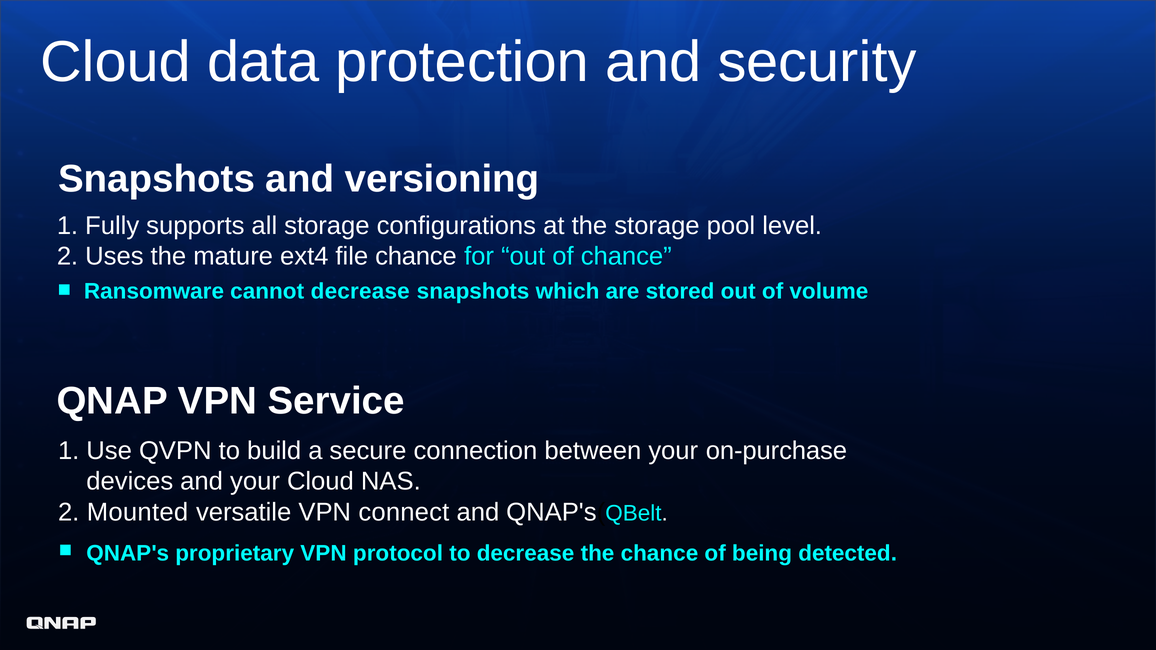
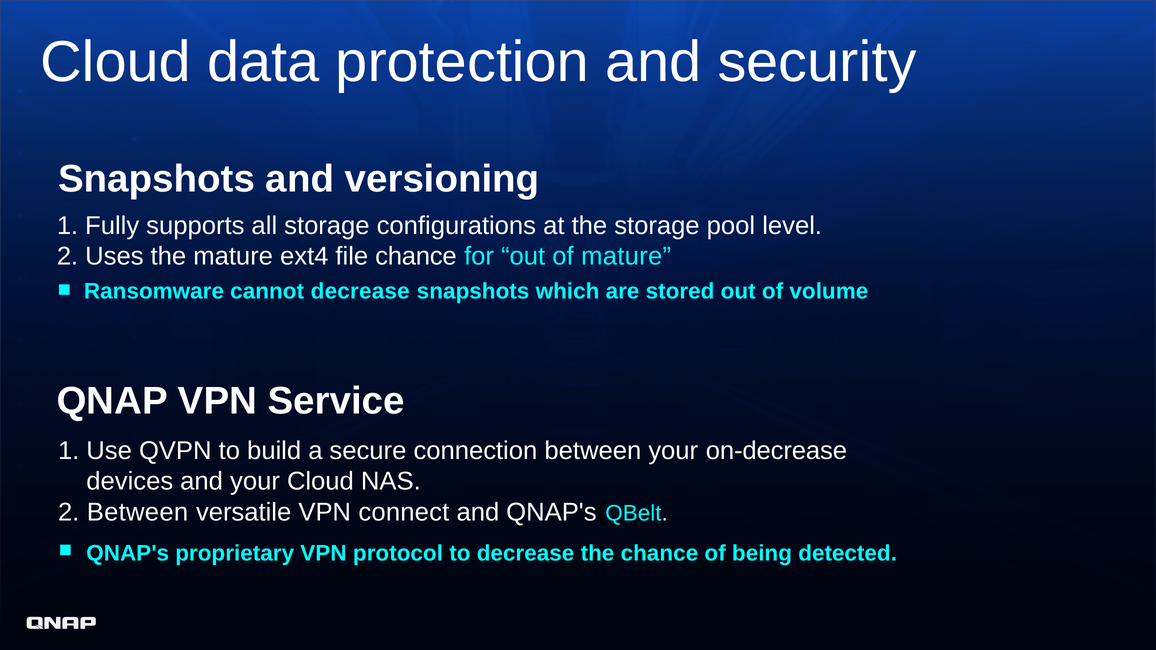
of chance: chance -> mature
on-purchase: on-purchase -> on-decrease
2 Mounted: Mounted -> Between
